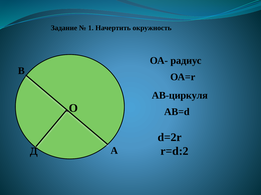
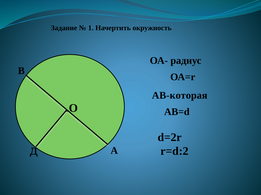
АВ-циркуля: АВ-циркуля -> АВ-которая
